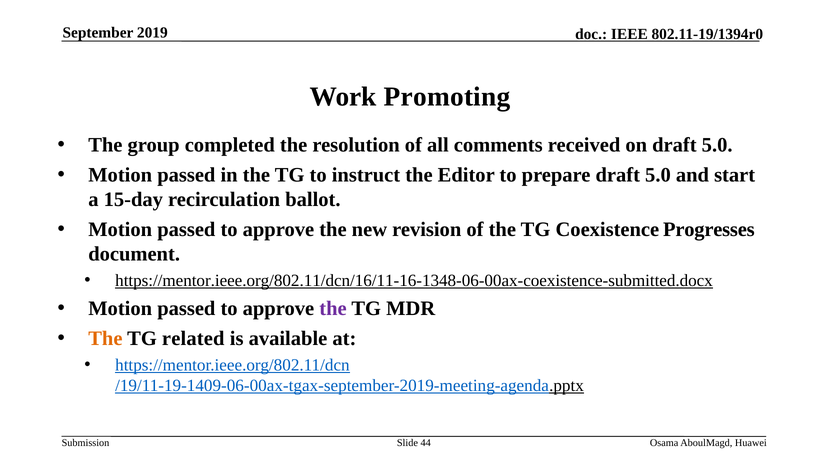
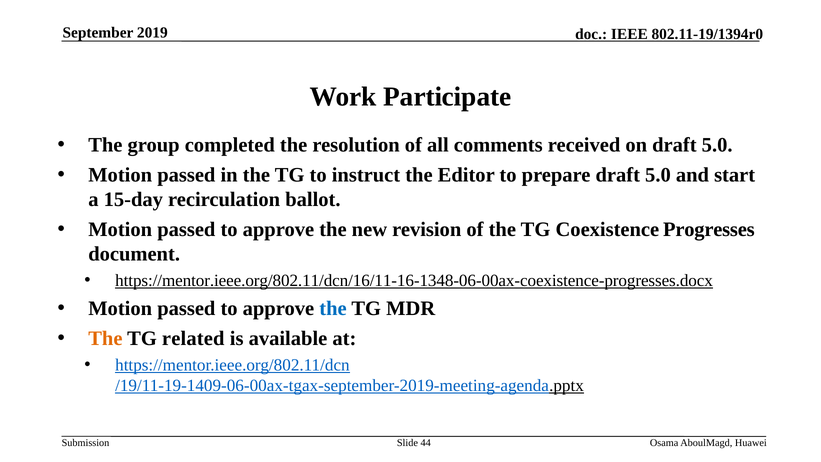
Promoting: Promoting -> Participate
https://mentor.ieee.org/802.11/dcn/16/11-16-1348-06-00ax-coexistence-submitted.docx: https://mentor.ieee.org/802.11/dcn/16/11-16-1348-06-00ax-coexistence-submitted.docx -> https://mentor.ieee.org/802.11/dcn/16/11-16-1348-06-00ax-coexistence-progresses.docx
the at (333, 309) colour: purple -> blue
